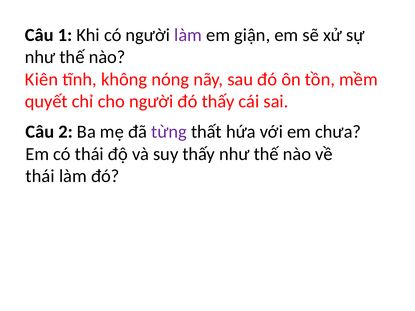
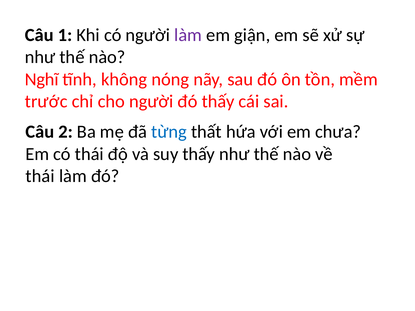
Kiên: Kiên -> Nghĩ
quyết: quyết -> trước
từng colour: purple -> blue
